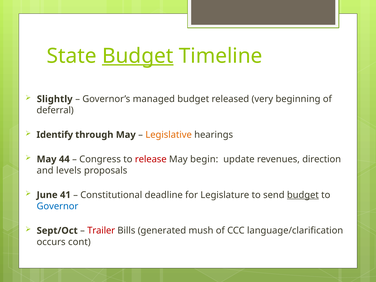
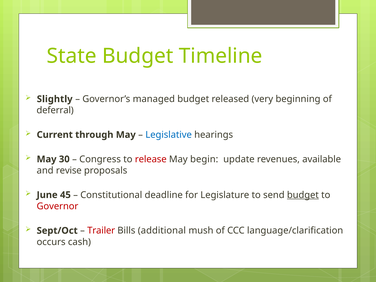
Budget at (138, 56) underline: present -> none
Identify: Identify -> Current
Legislative colour: orange -> blue
44: 44 -> 30
direction: direction -> available
levels: levels -> revise
41: 41 -> 45
Governor colour: blue -> red
generated: generated -> additional
cont: cont -> cash
